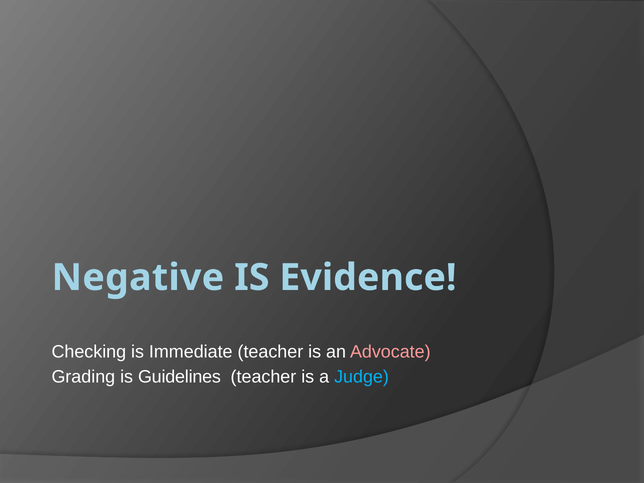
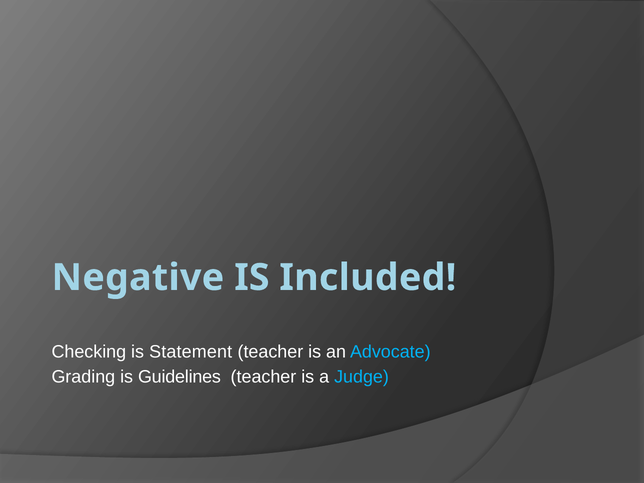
Evidence: Evidence -> Included
Immediate: Immediate -> Statement
Advocate colour: pink -> light blue
